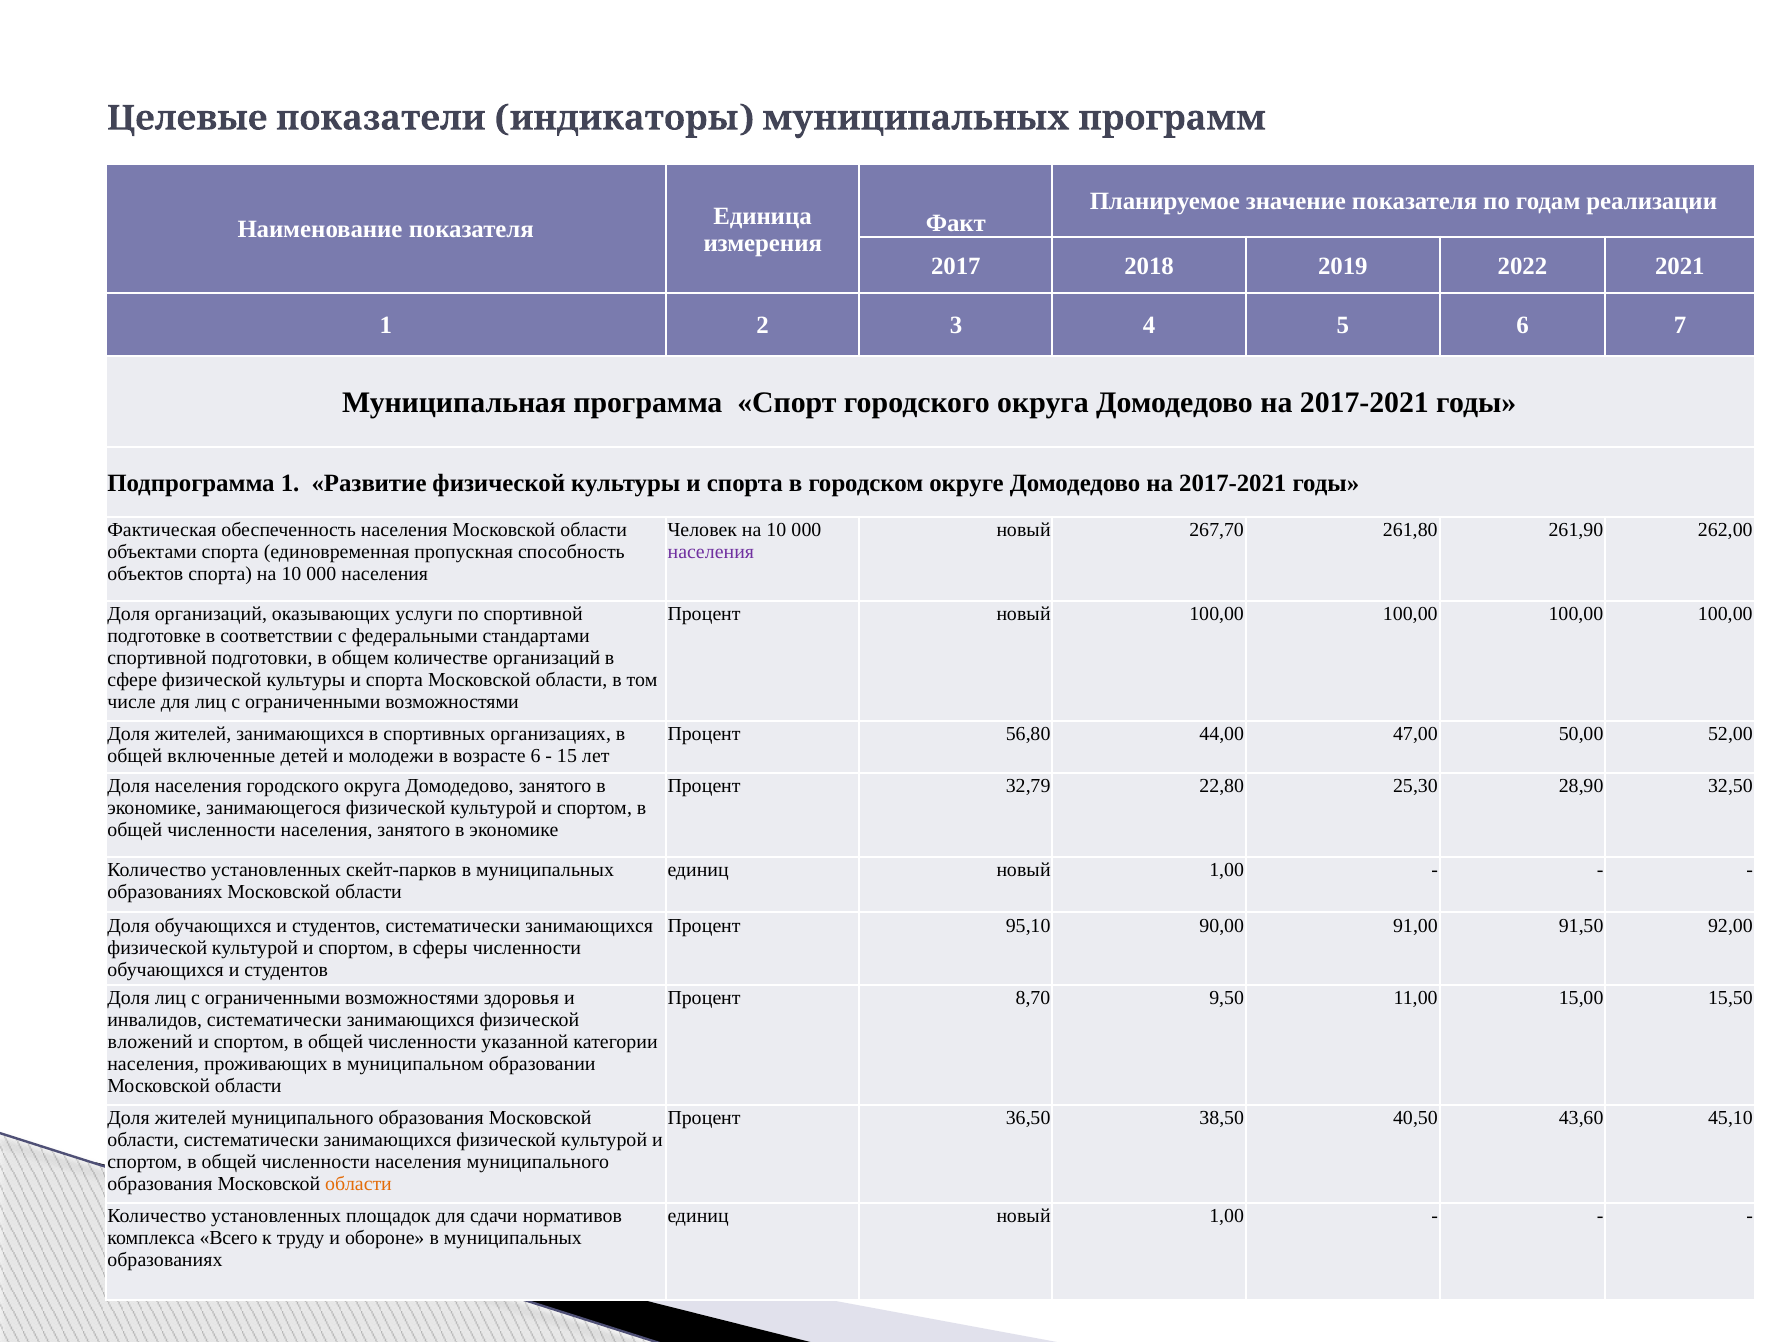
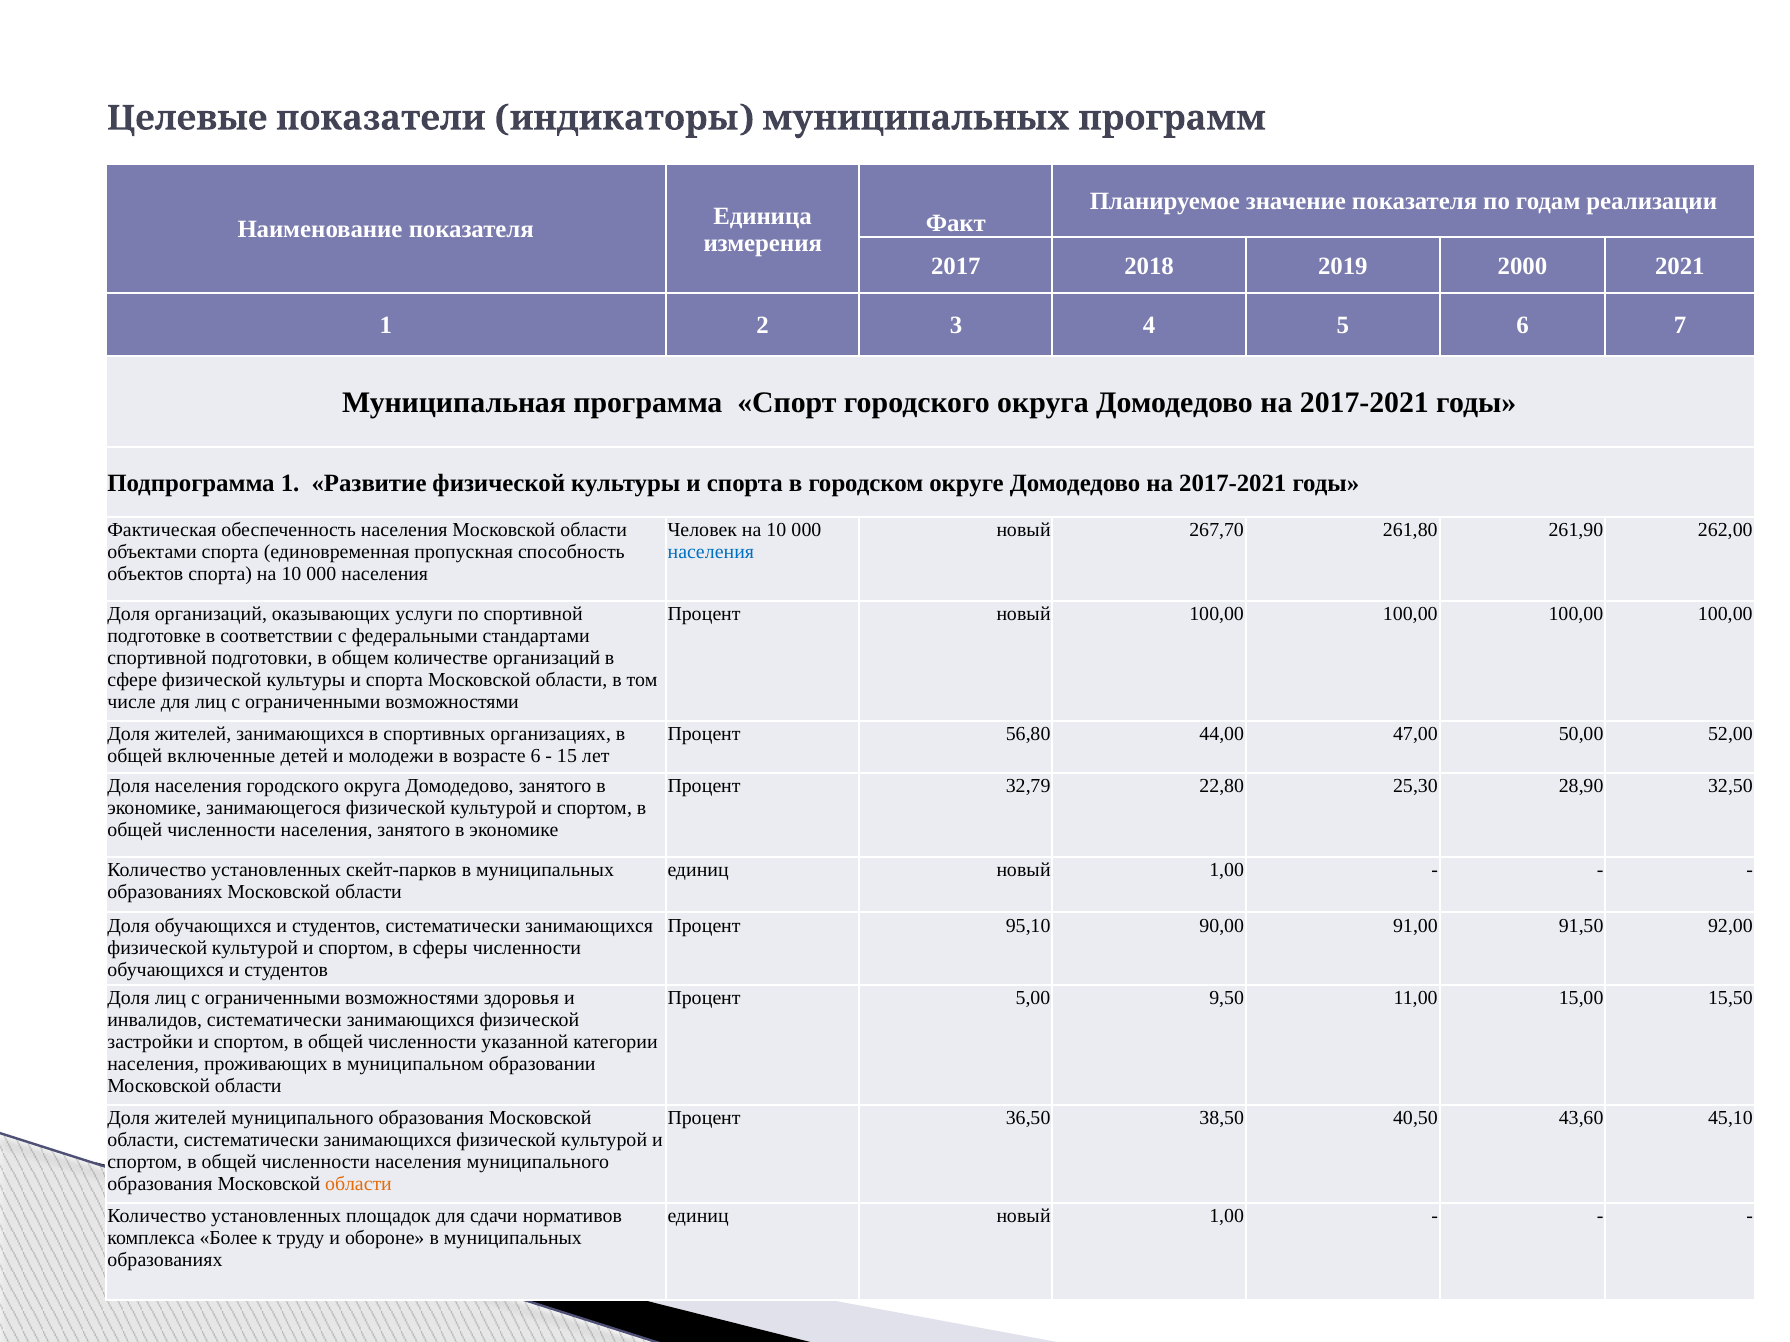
2022: 2022 -> 2000
населения at (711, 552) colour: purple -> blue
8,70: 8,70 -> 5,00
вложений: вложений -> застройки
Всего: Всего -> Более
